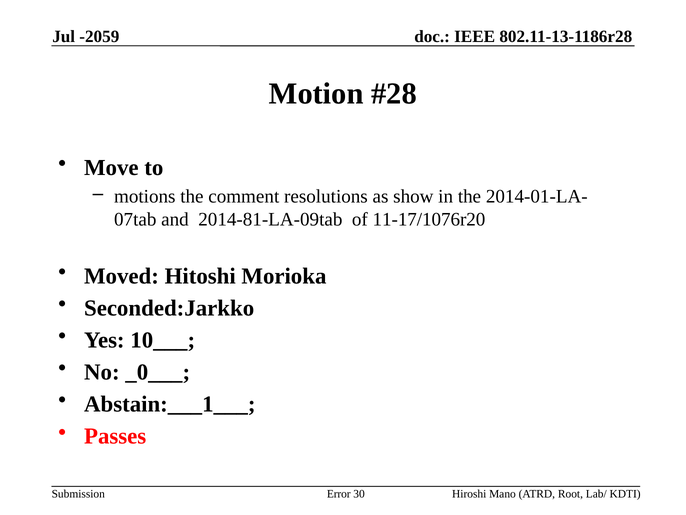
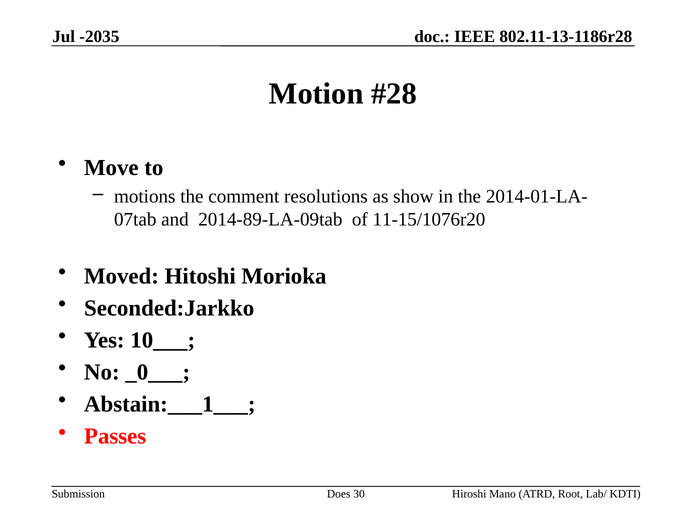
-2059: -2059 -> -2035
2014-81-LA-09tab: 2014-81-LA-09tab -> 2014-89-LA-09tab
11-17/1076r20: 11-17/1076r20 -> 11-15/1076r20
Error: Error -> Does
